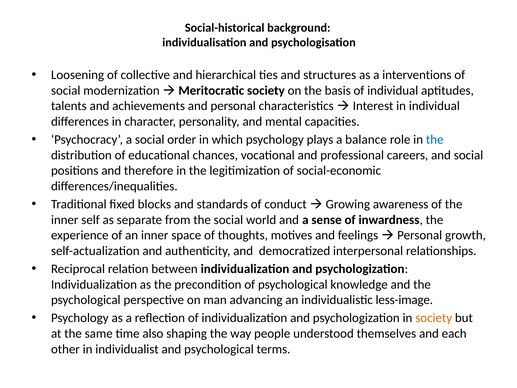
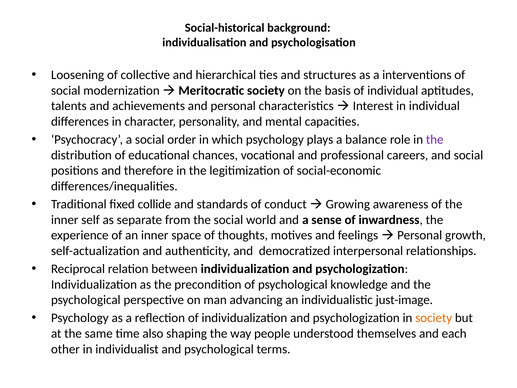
the at (435, 139) colour: blue -> purple
blocks: blocks -> collide
less-image: less-image -> just-image
